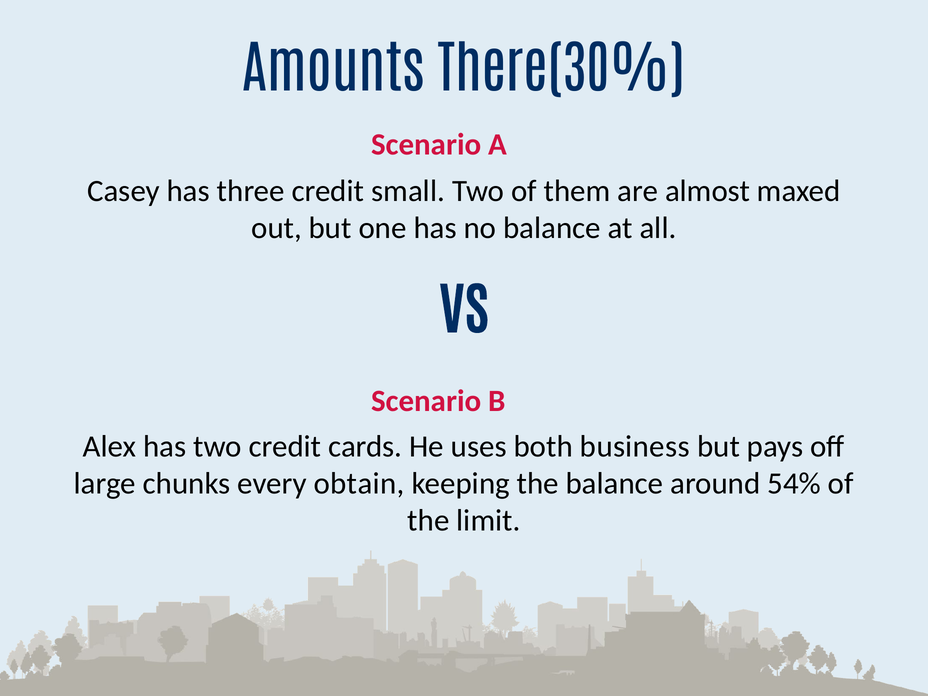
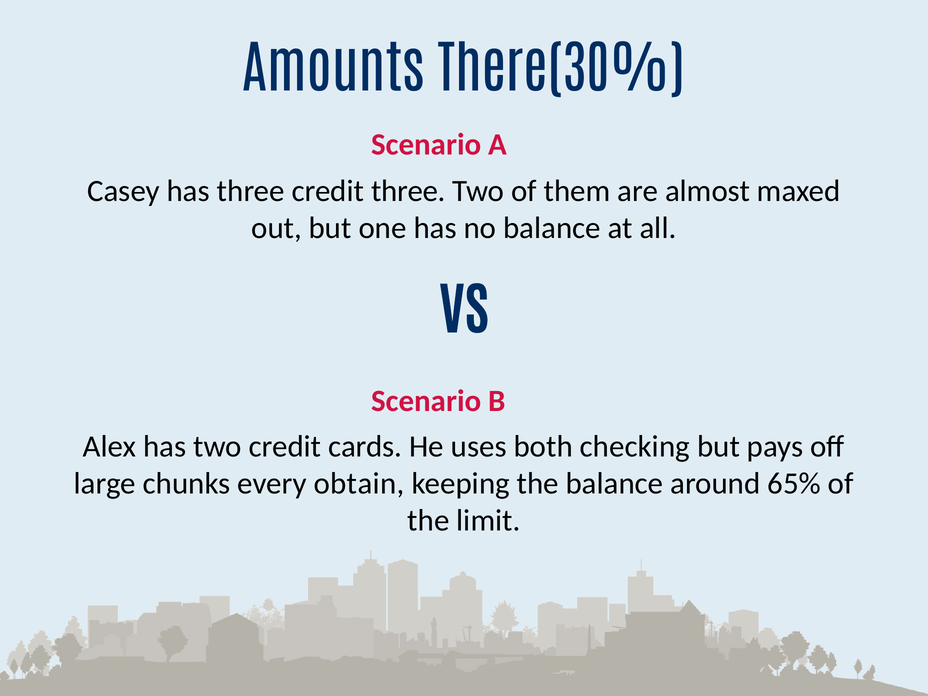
credit small: small -> three
business: business -> checking
54%: 54% -> 65%
